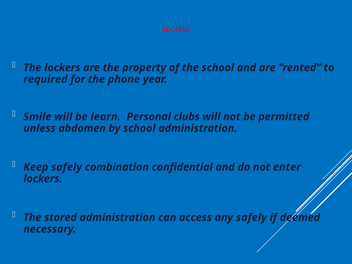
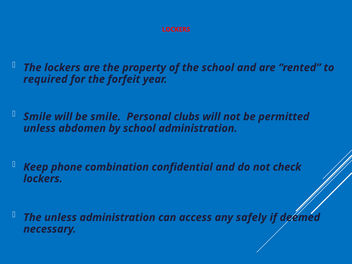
phone: phone -> forfeit
be learn: learn -> smile
Keep safely: safely -> phone
enter: enter -> check
The stored: stored -> unless
